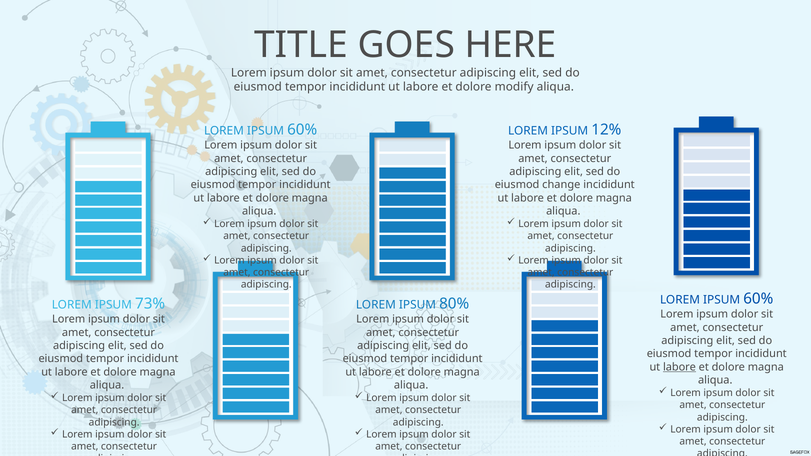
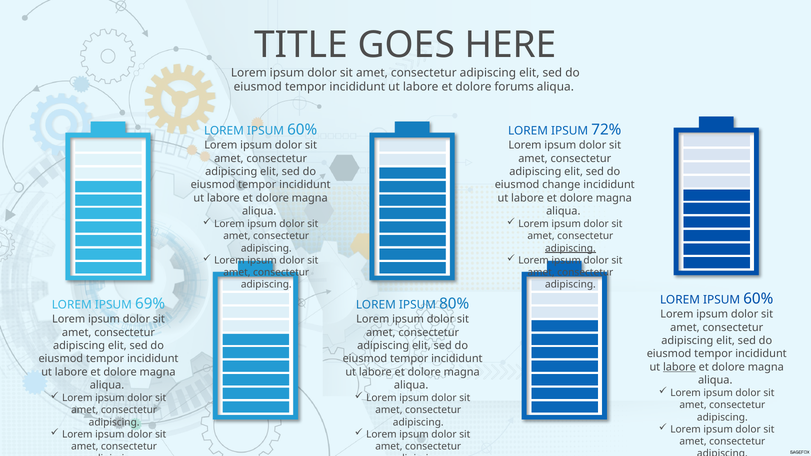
modify: modify -> forums
12%: 12% -> 72%
adipiscing at (570, 248) underline: none -> present
73%: 73% -> 69%
